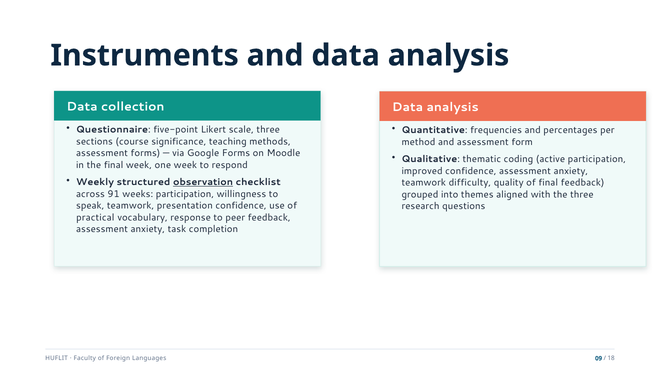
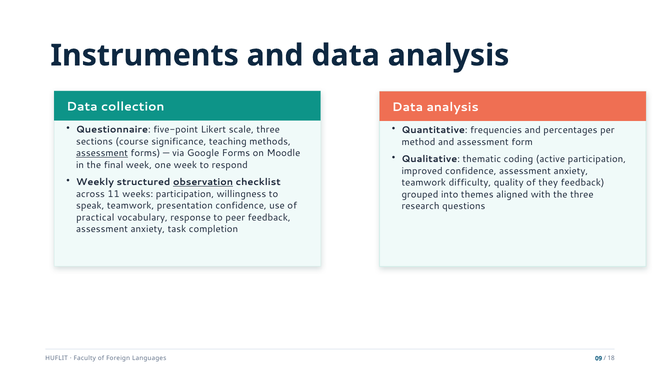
assessment at (102, 153) underline: none -> present
of final: final -> they
91: 91 -> 11
